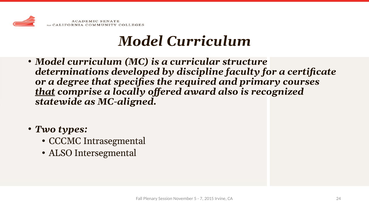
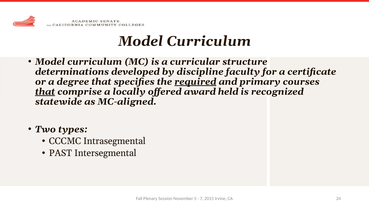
required underline: none -> present
award also: also -> held
ALSO at (61, 153): ALSO -> PAST
